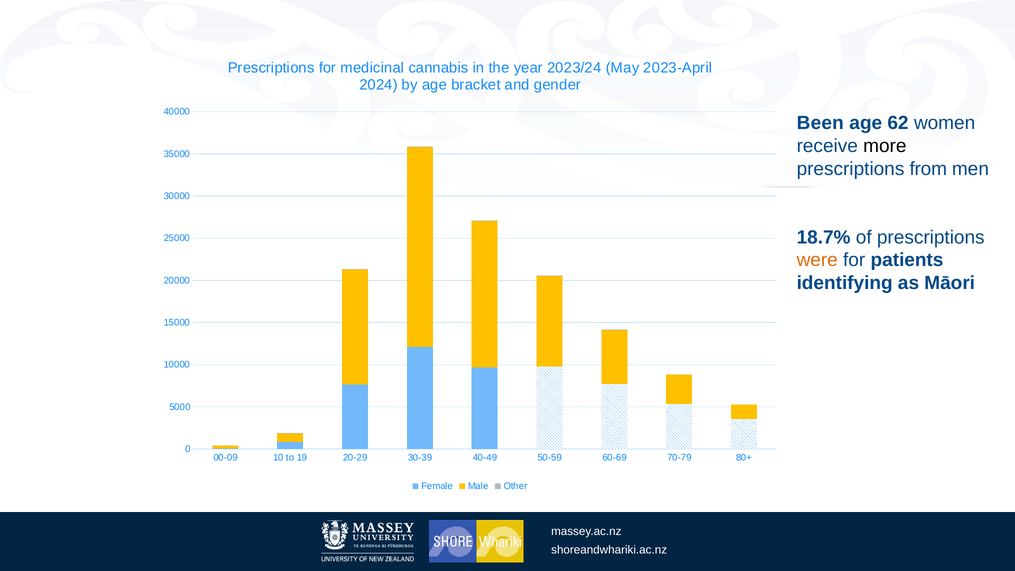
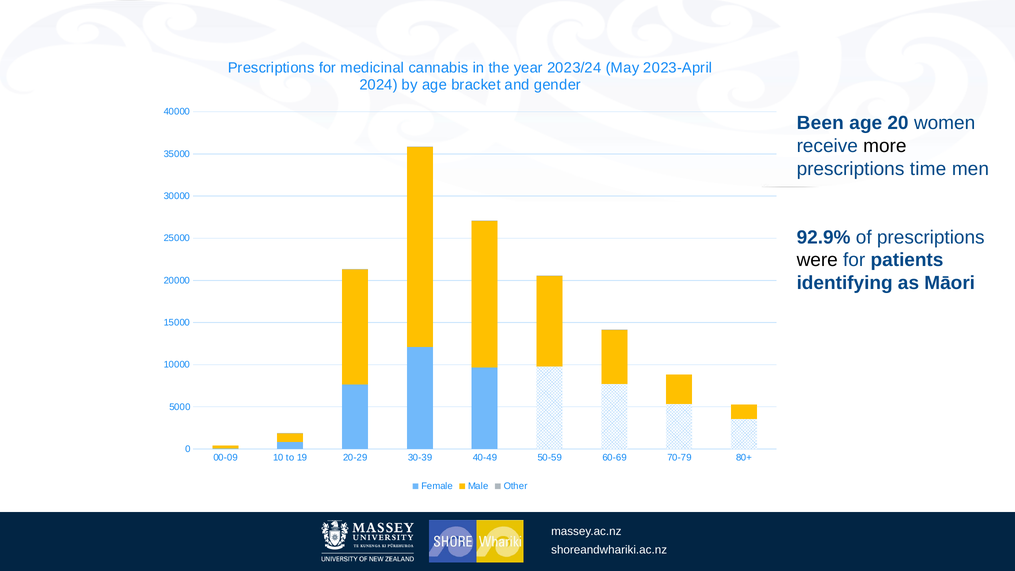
62: 62 -> 20
from: from -> time
18.7%: 18.7% -> 92.9%
were colour: orange -> black
